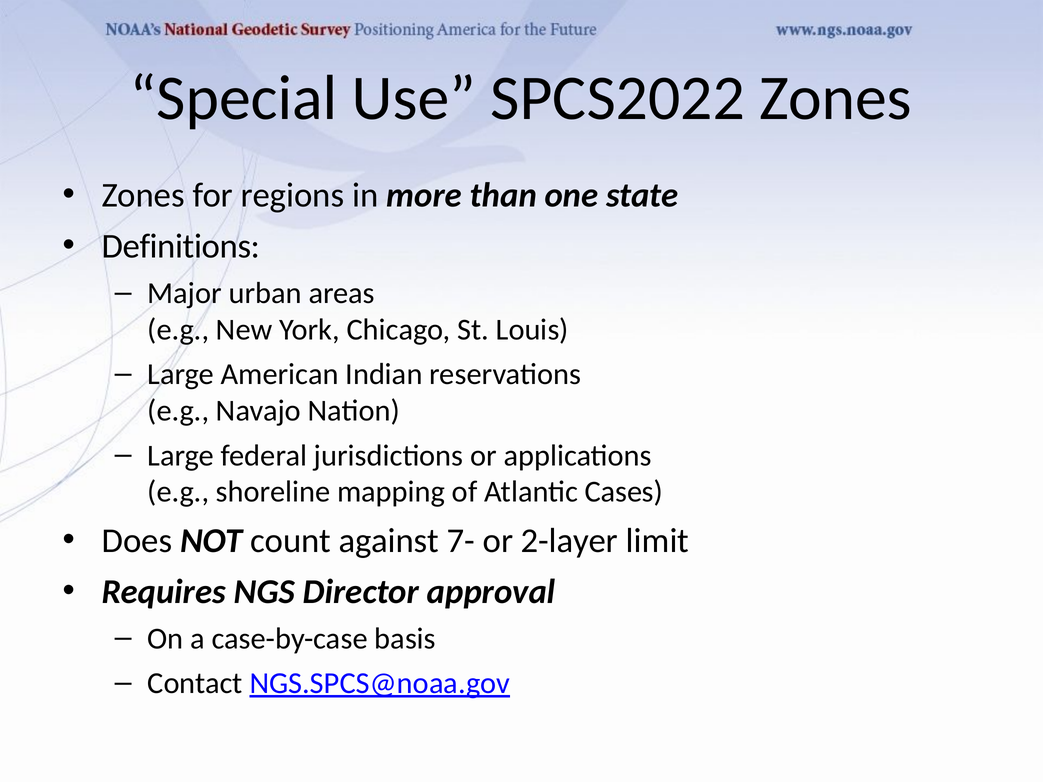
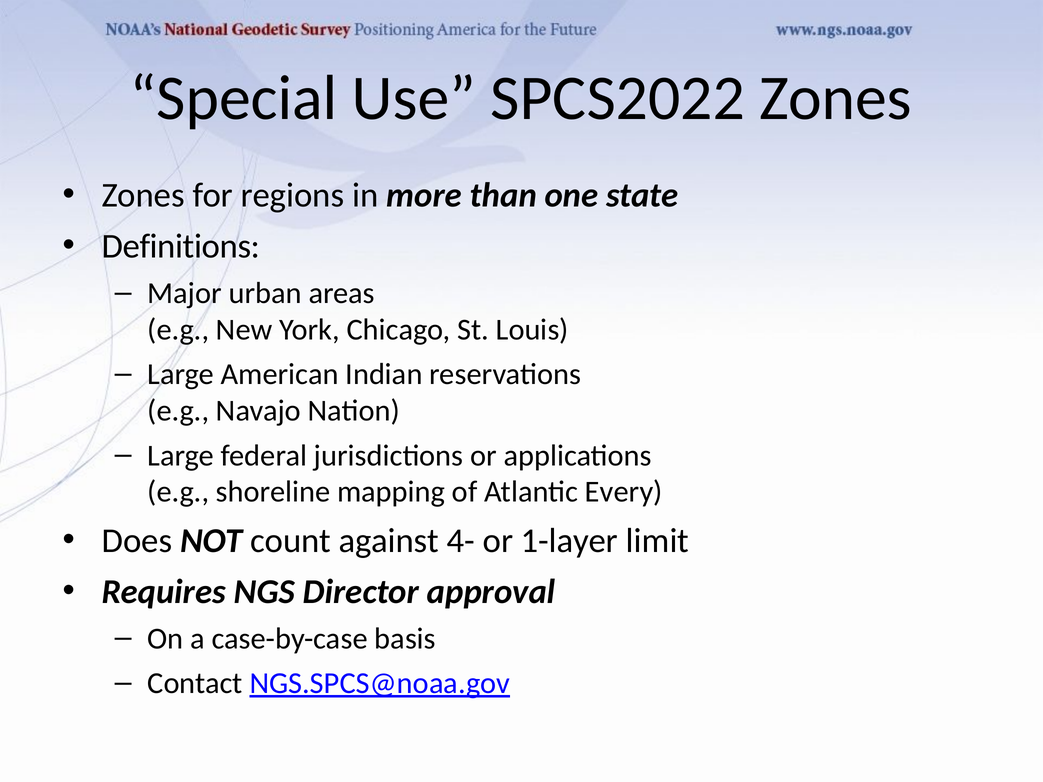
Cases: Cases -> Every
7-: 7- -> 4-
2-layer: 2-layer -> 1-layer
